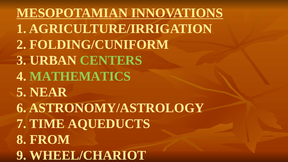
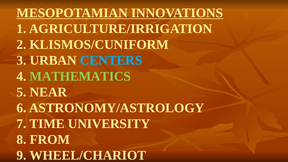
FOLDING/CUNIFORM: FOLDING/CUNIFORM -> KLISMOS/CUNIFORM
CENTERS colour: light green -> light blue
AQUEDUCTS: AQUEDUCTS -> UNIVERSITY
